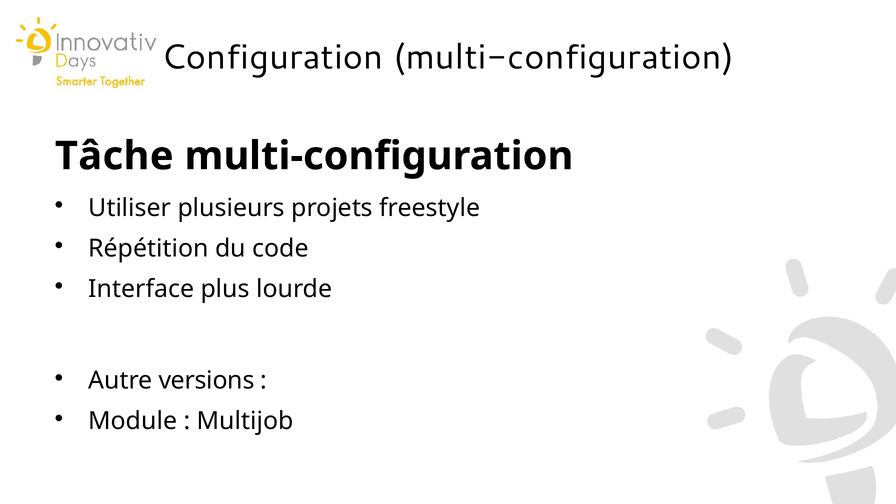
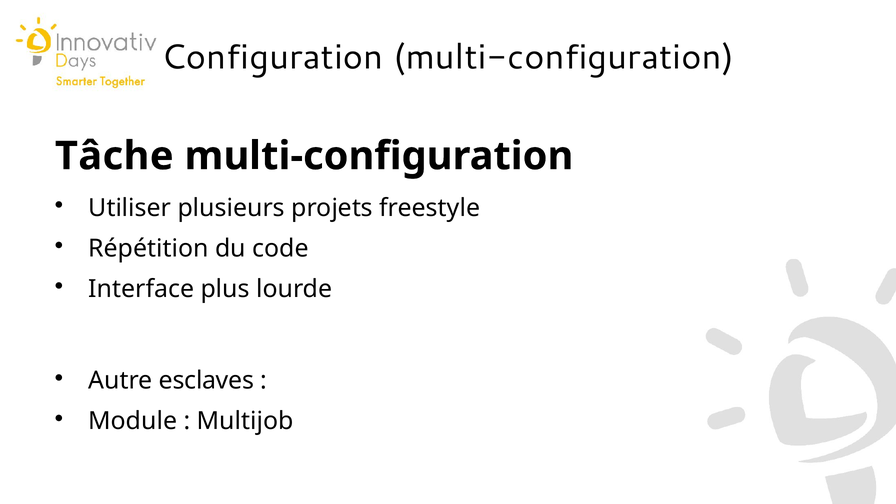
versions: versions -> esclaves
